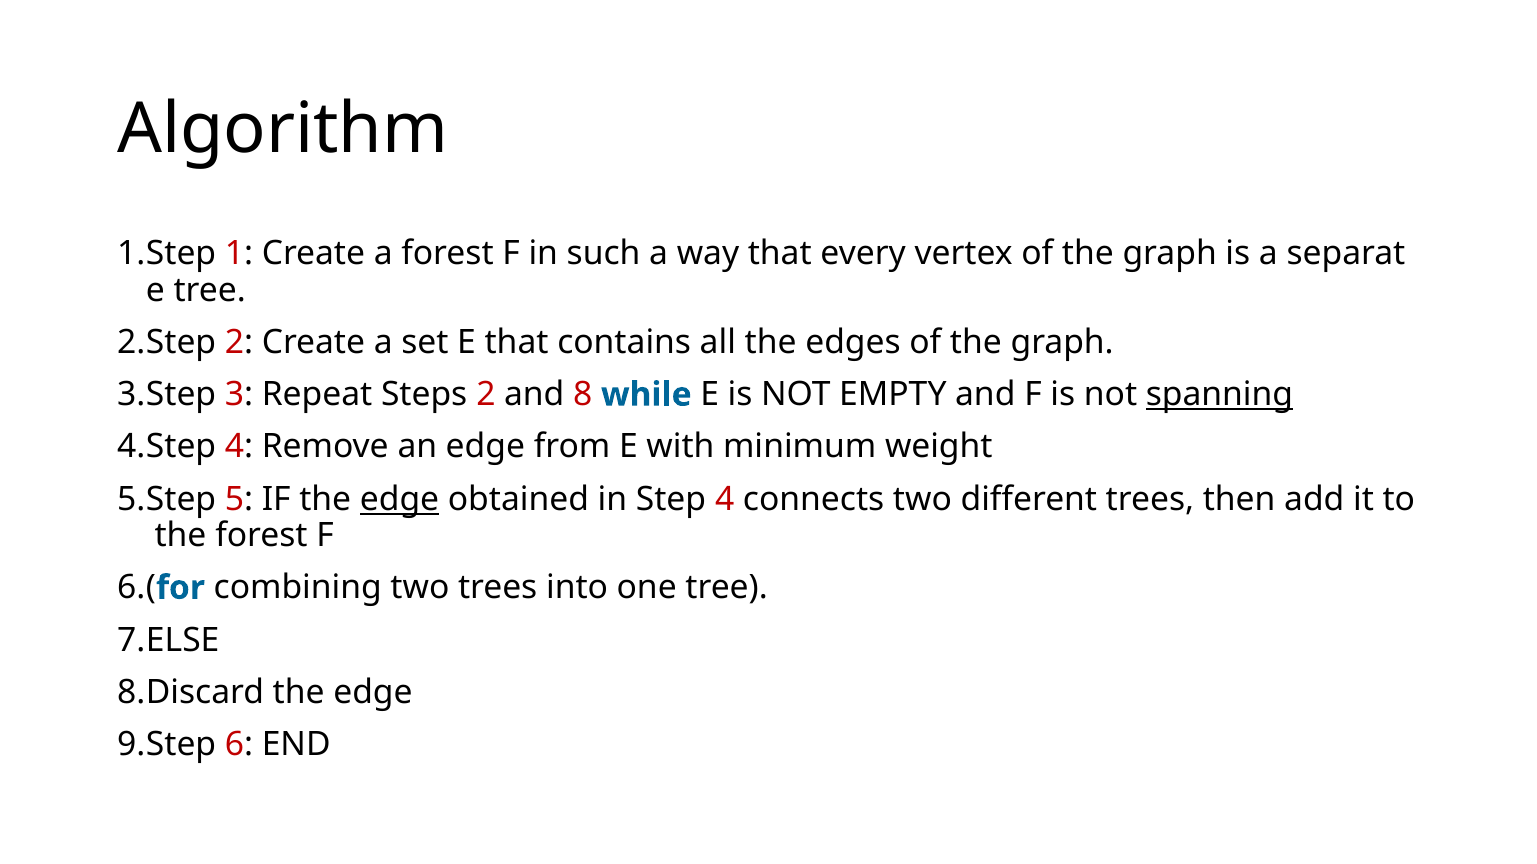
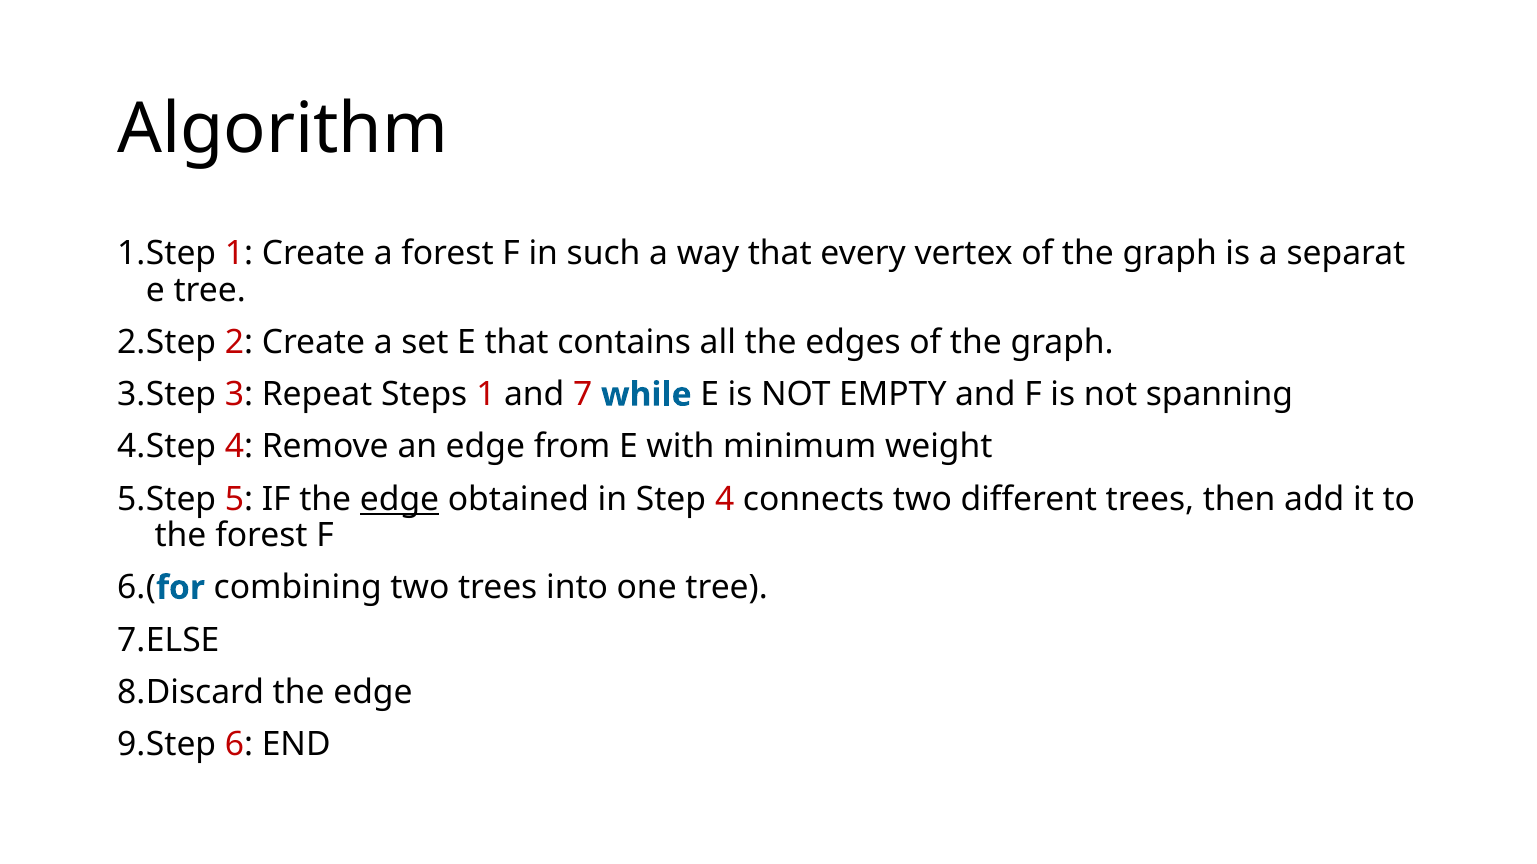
Steps 2: 2 -> 1
8: 8 -> 7
spanning underline: present -> none
